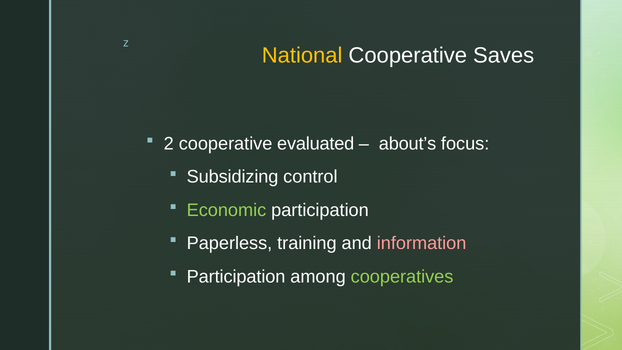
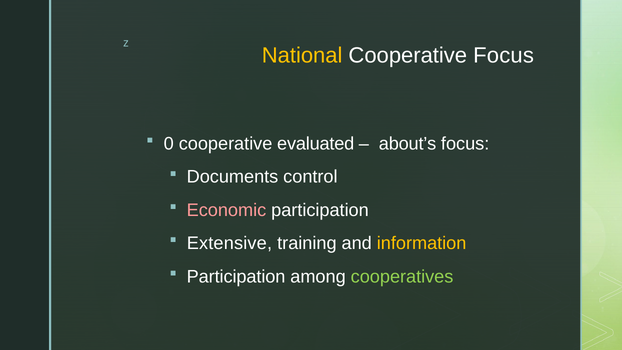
Cooperative Saves: Saves -> Focus
2: 2 -> 0
Subsidizing: Subsidizing -> Documents
Economic colour: light green -> pink
Paperless: Paperless -> Extensive
information colour: pink -> yellow
